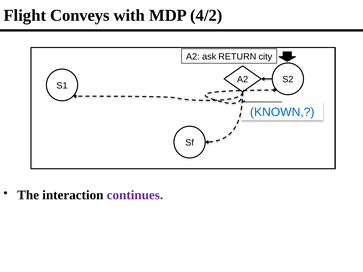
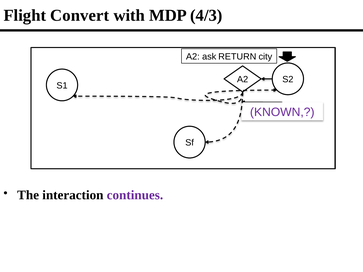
Conveys: Conveys -> Convert
4/2: 4/2 -> 4/3
KNOWN colour: blue -> purple
